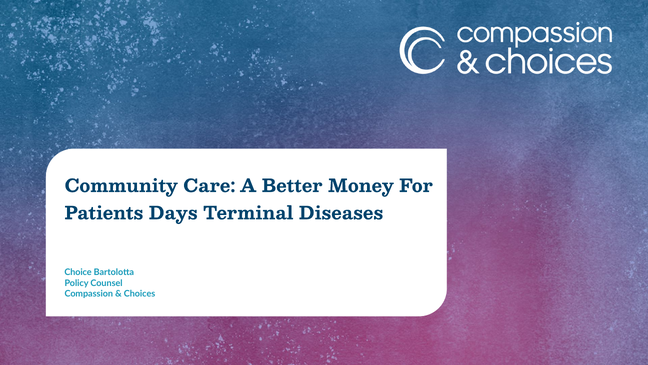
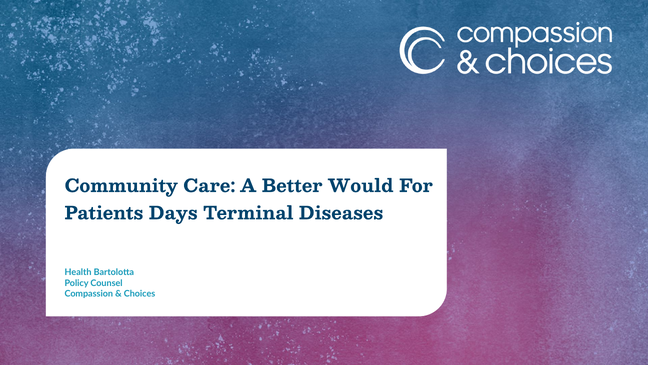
Money: Money -> Would
Choice: Choice -> Health
